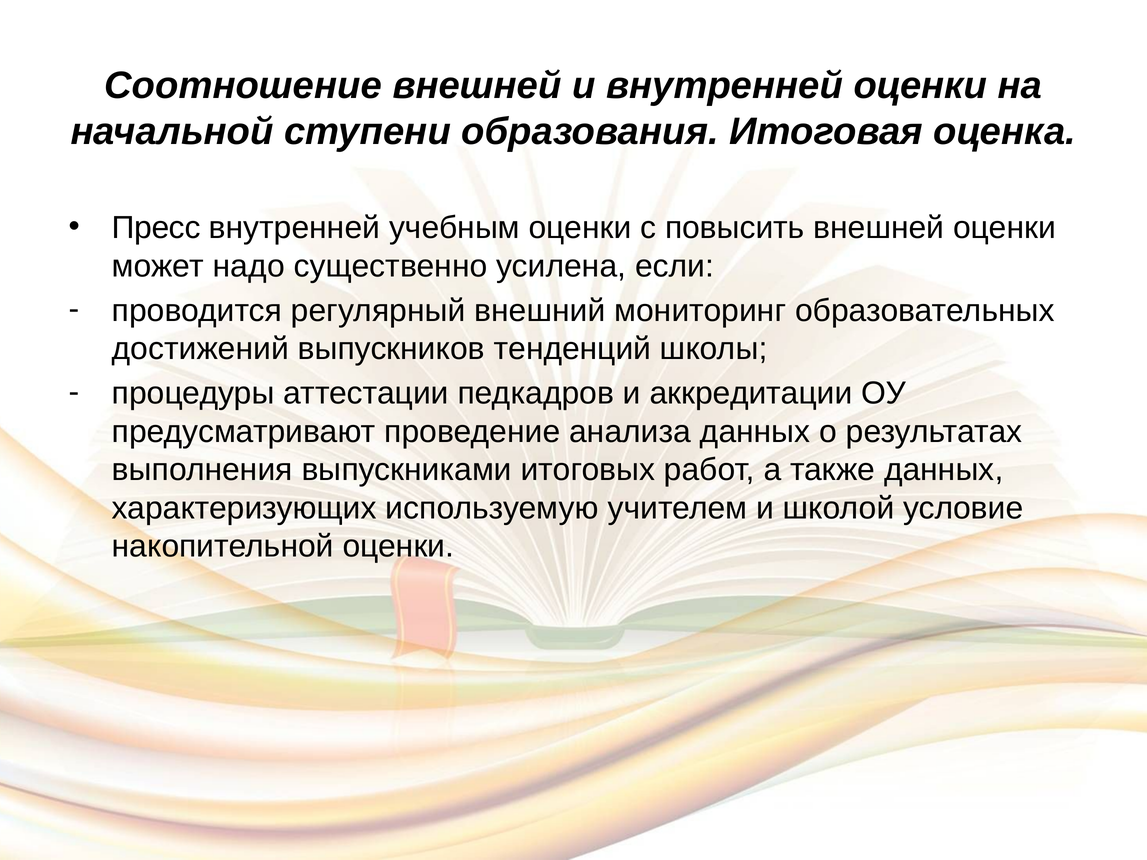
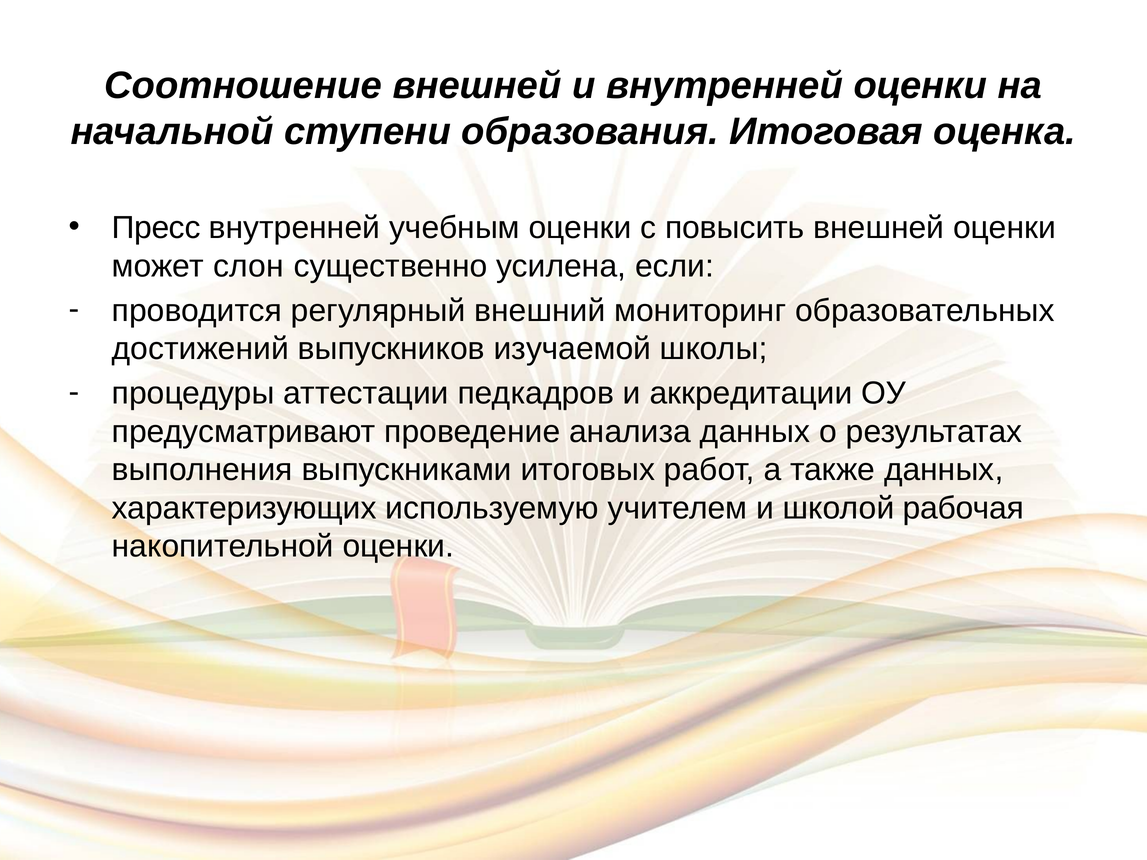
надо: надо -> слон
тенденций: тенденций -> изучаемой
условие: условие -> рабочая
